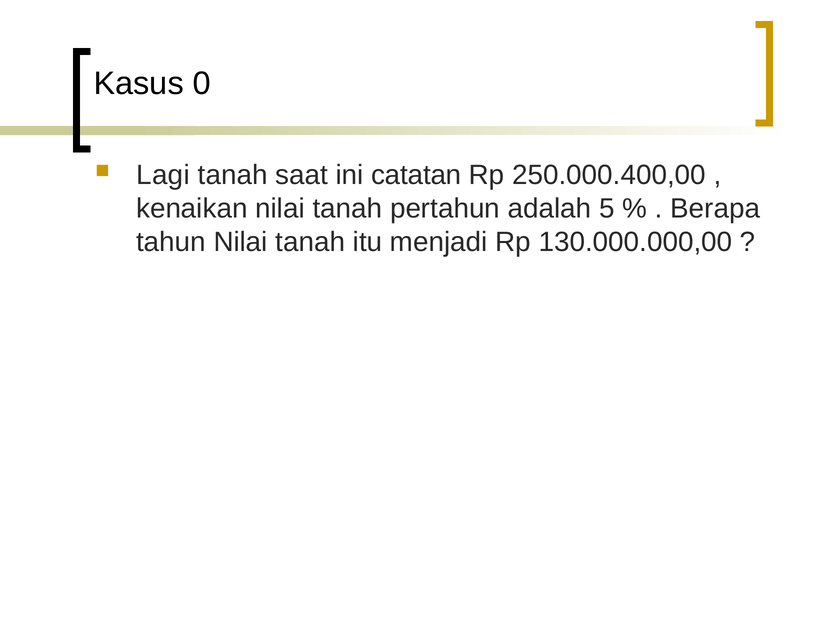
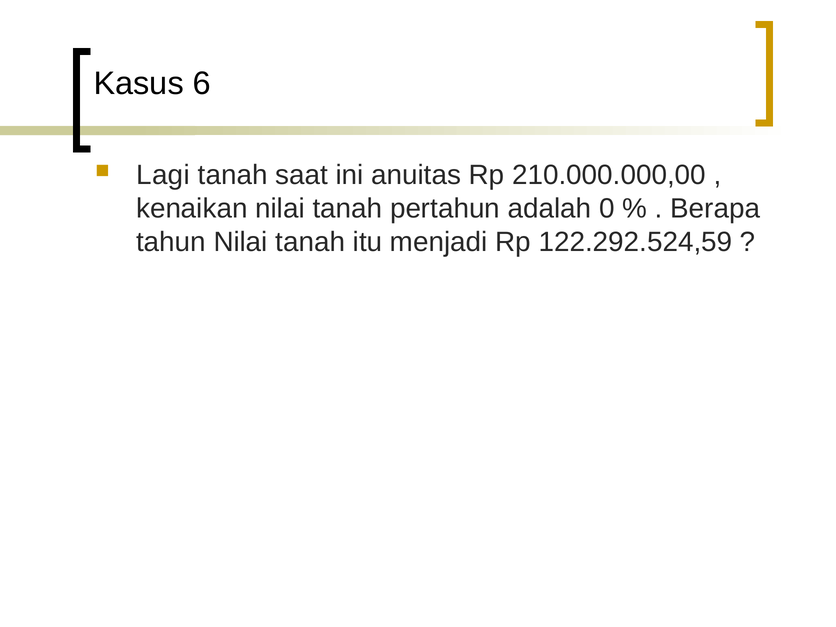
0: 0 -> 6
catatan: catatan -> anuitas
250.000.400,00: 250.000.400,00 -> 210.000.000,00
5: 5 -> 0
130.000.000,00: 130.000.000,00 -> 122.292.524,59
